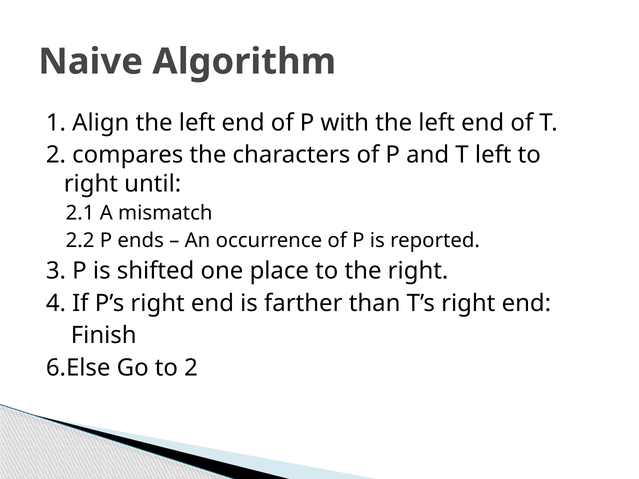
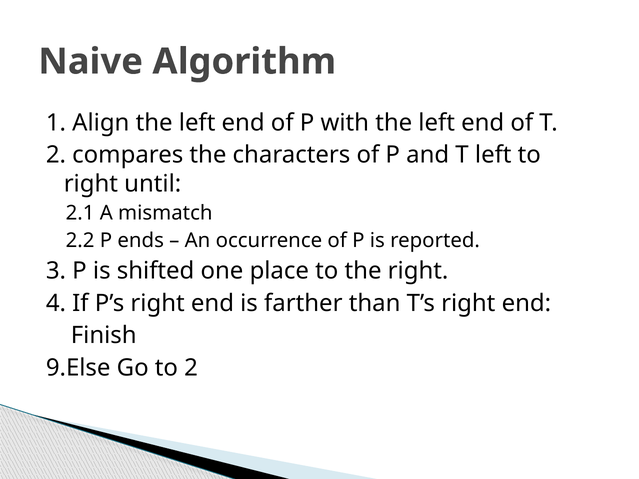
6.Else: 6.Else -> 9.Else
